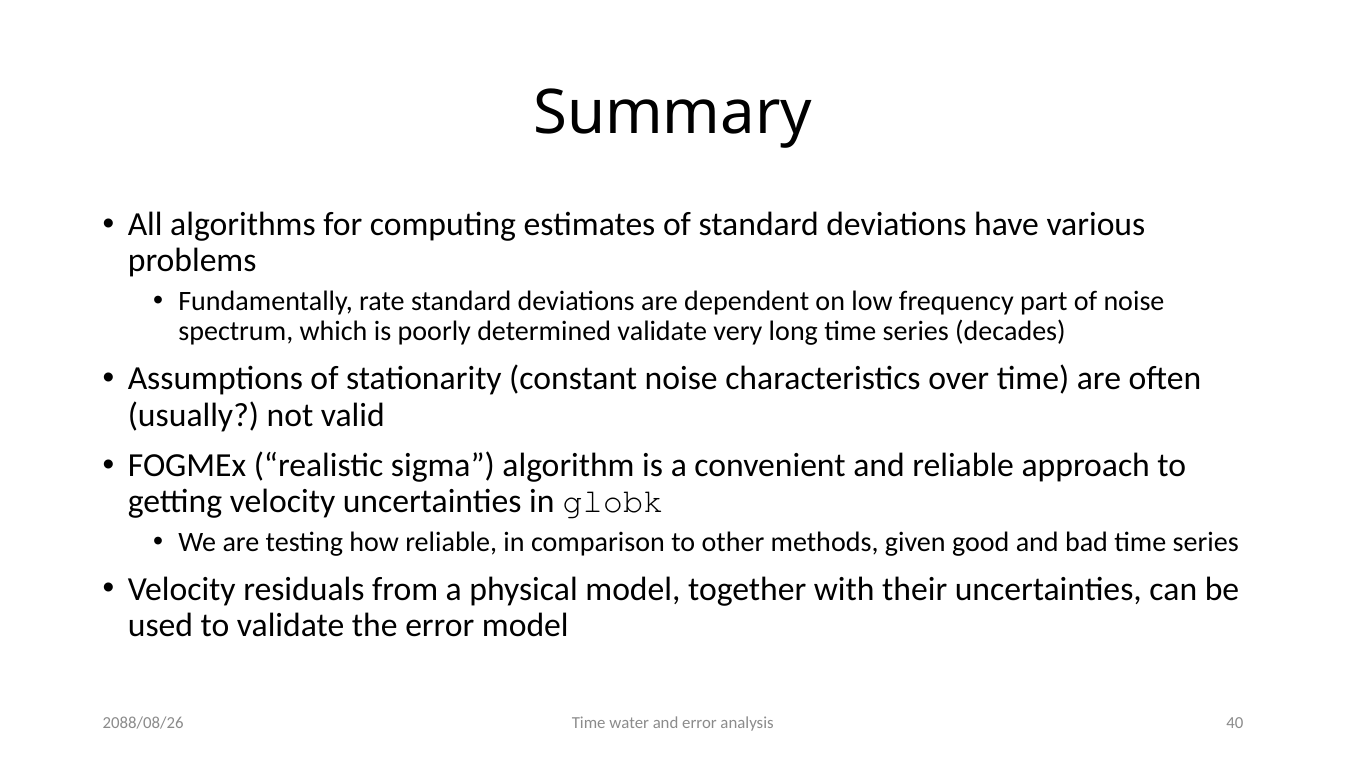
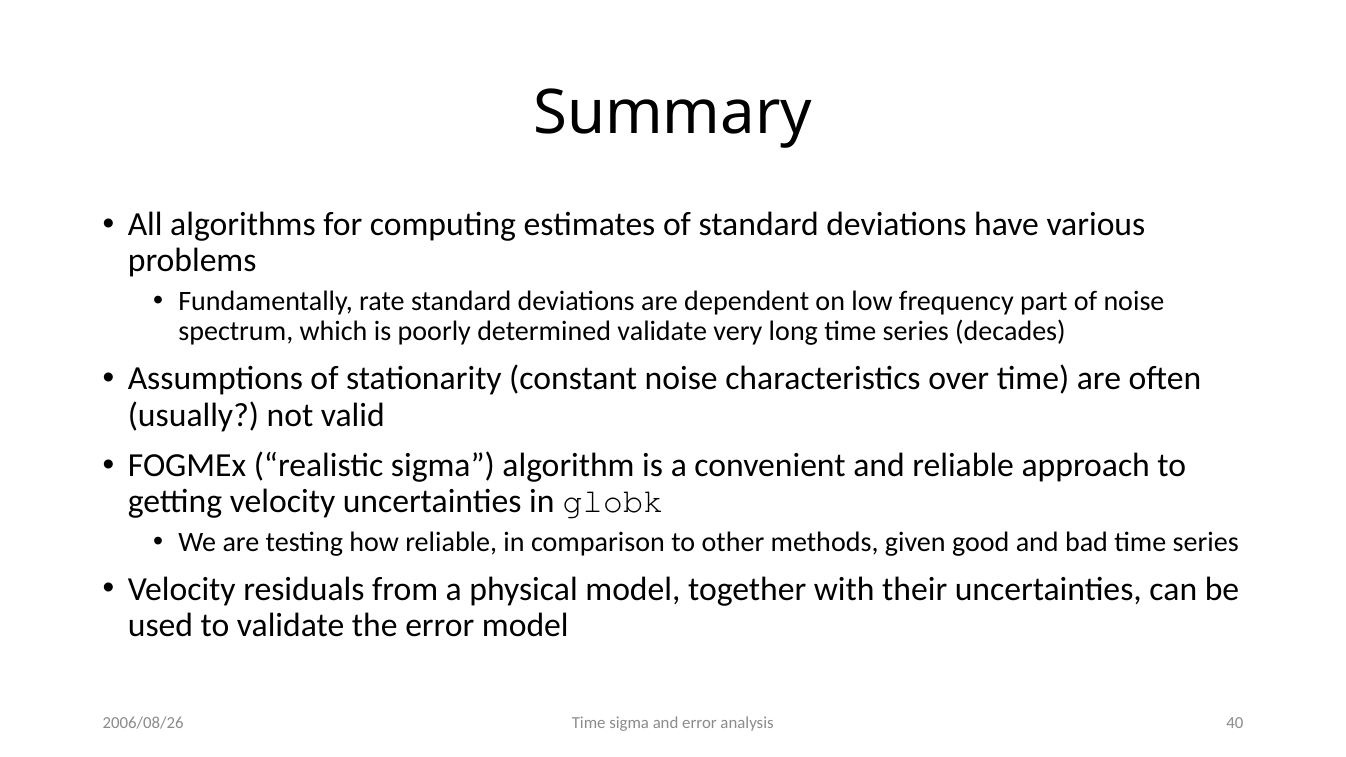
Time water: water -> sigma
2088/08/26: 2088/08/26 -> 2006/08/26
